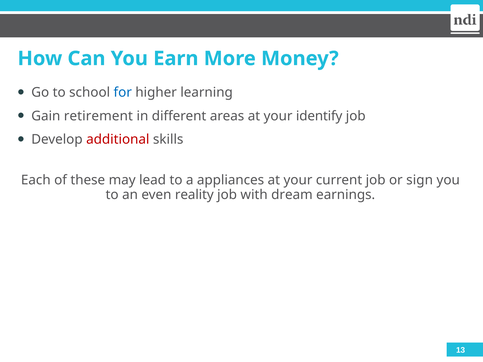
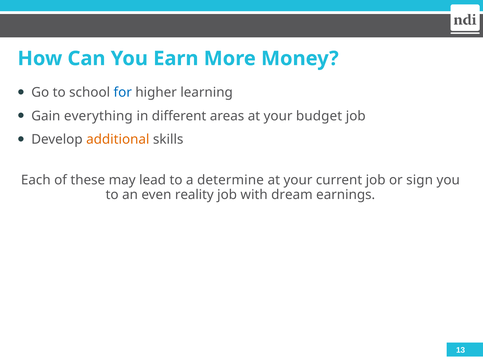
retirement: retirement -> everything
identify: identify -> budget
additional colour: red -> orange
appliances: appliances -> determine
